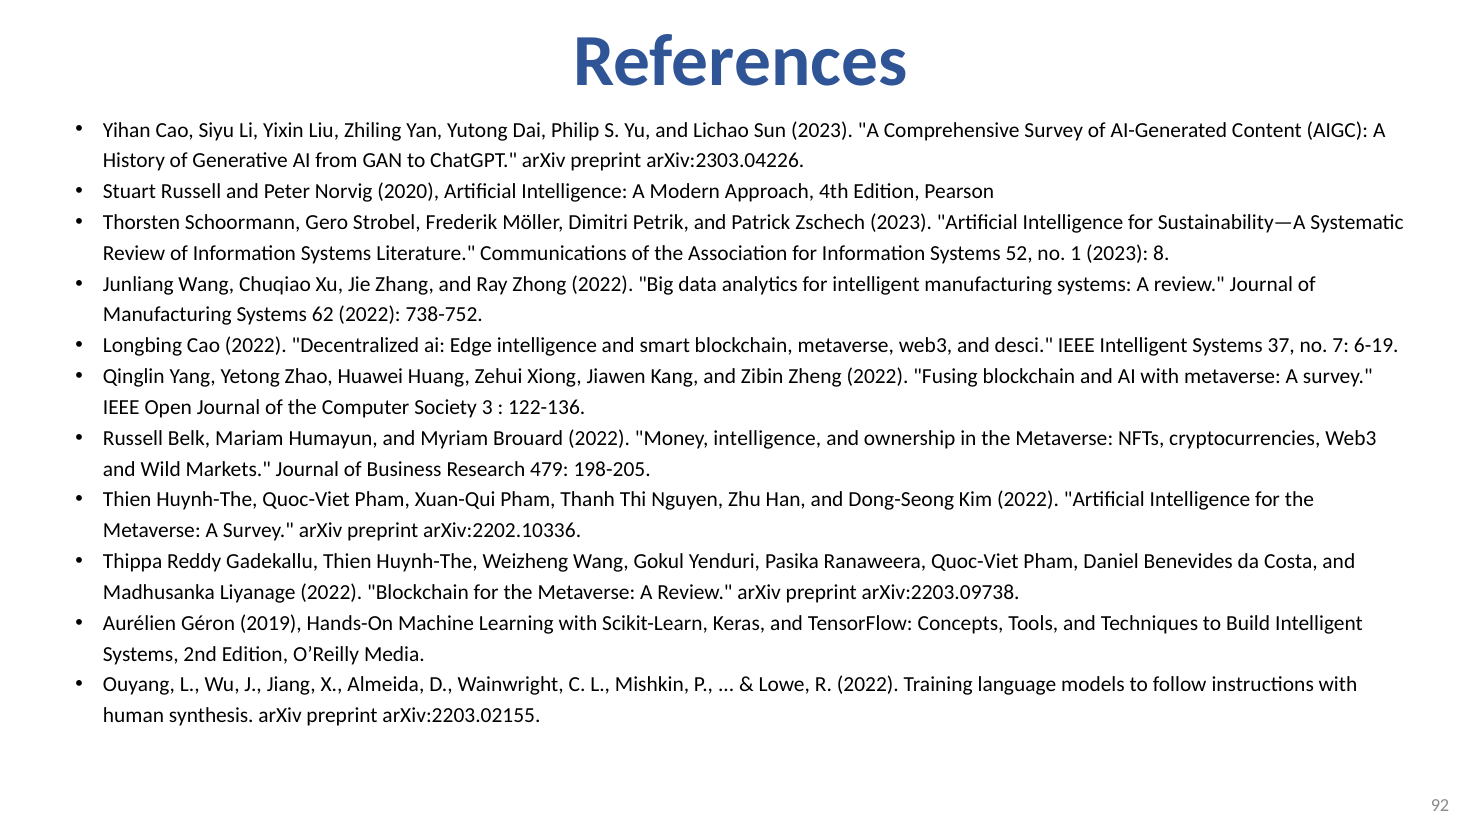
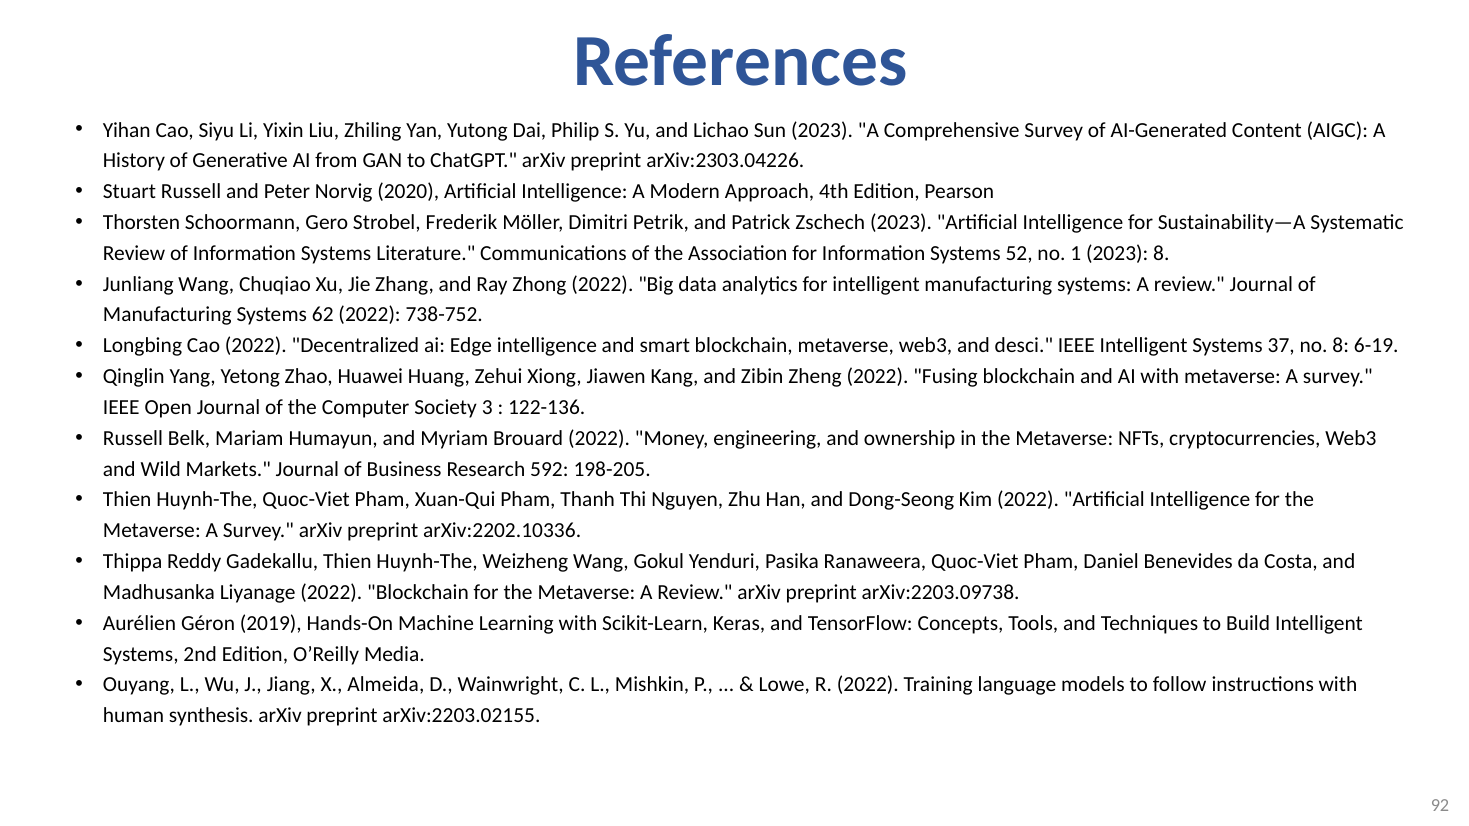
no 7: 7 -> 8
Money intelligence: intelligence -> engineering
479: 479 -> 592
